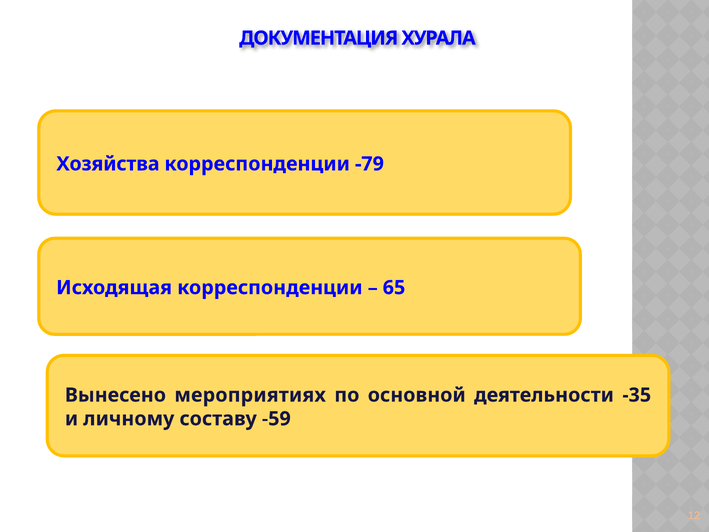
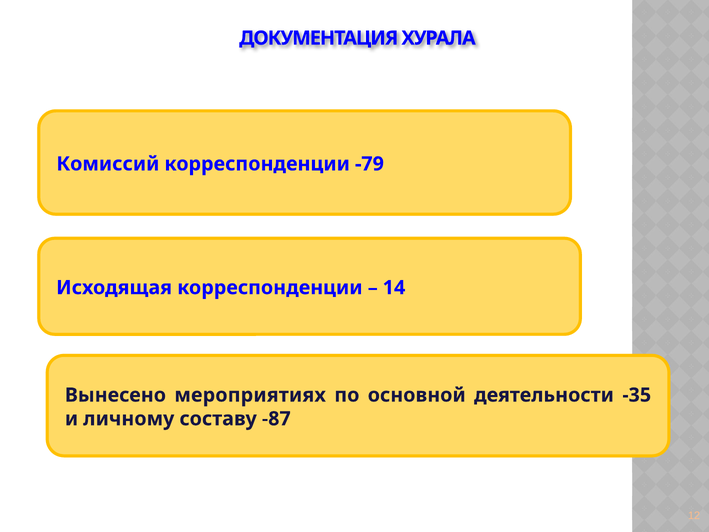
Хозяйства: Хозяйства -> Комиссий
65: 65 -> 14
-59: -59 -> -87
